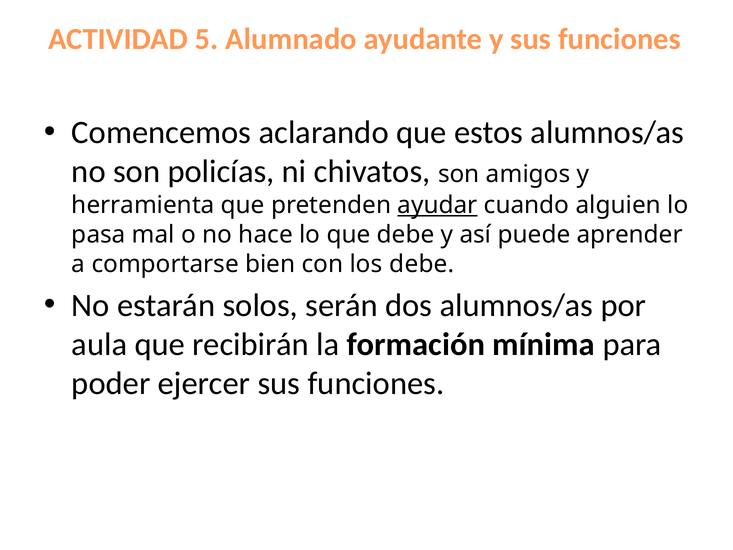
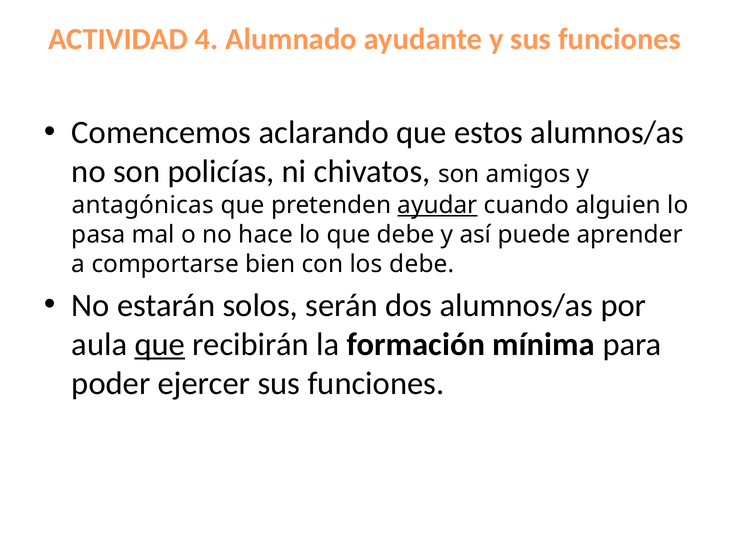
5: 5 -> 4
herramienta: herramienta -> antagónicas
que at (160, 344) underline: none -> present
